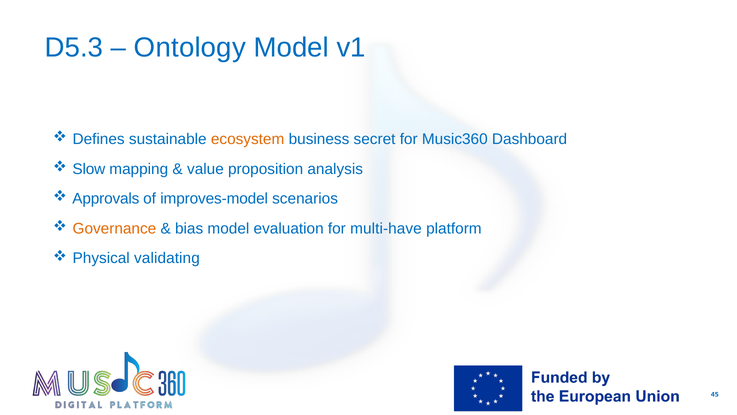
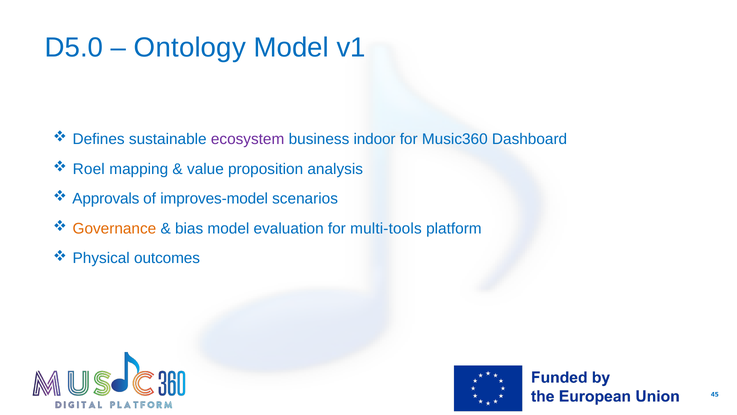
D5.3: D5.3 -> D5.0
ecosystem colour: orange -> purple
secret: secret -> indoor
Slow: Slow -> Roel
multi‑have: multi‑have -> multi‑tools
validating: validating -> outcomes
